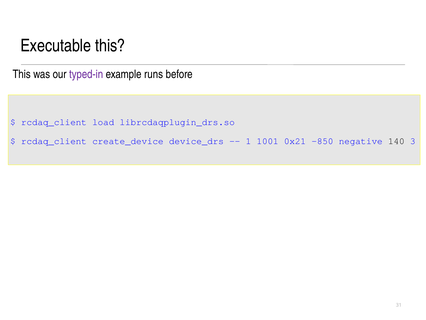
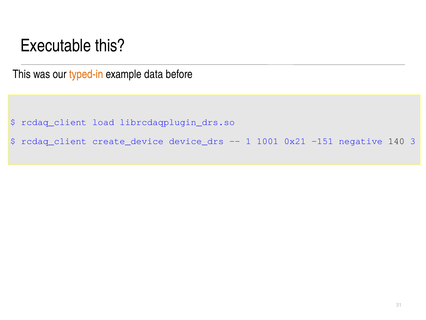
typed-in colour: purple -> orange
runs: runs -> data
-850: -850 -> -151
